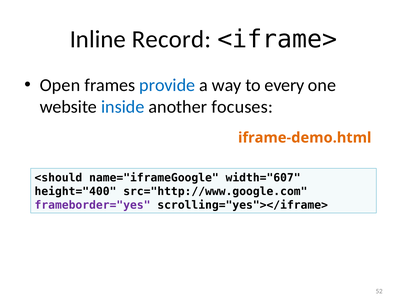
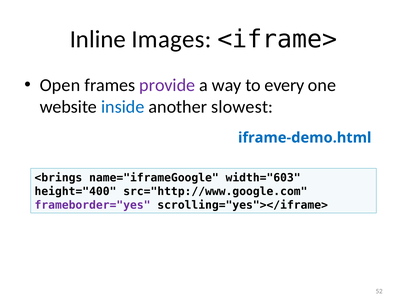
Record: Record -> Images
provide colour: blue -> purple
focuses: focuses -> slowest
iframe-demo.html colour: orange -> blue
<should: <should -> <brings
width="607: width="607 -> width="603
